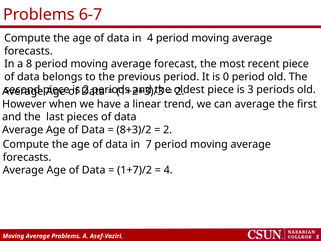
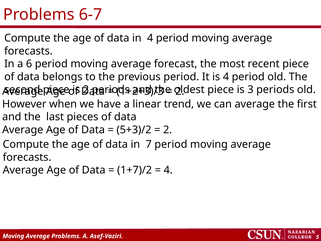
8: 8 -> 6
is 0: 0 -> 4
8+3)/2: 8+3)/2 -> 5+3)/2
